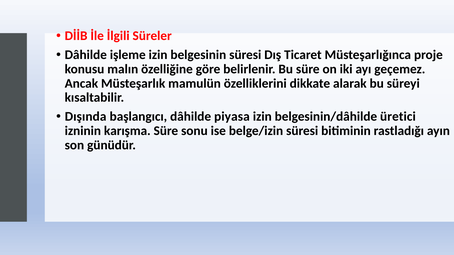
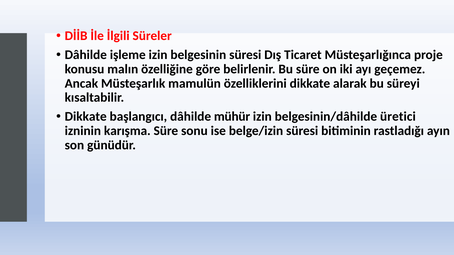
Dışında at (86, 117): Dışında -> Dikkate
piyasa: piyasa -> mühür
